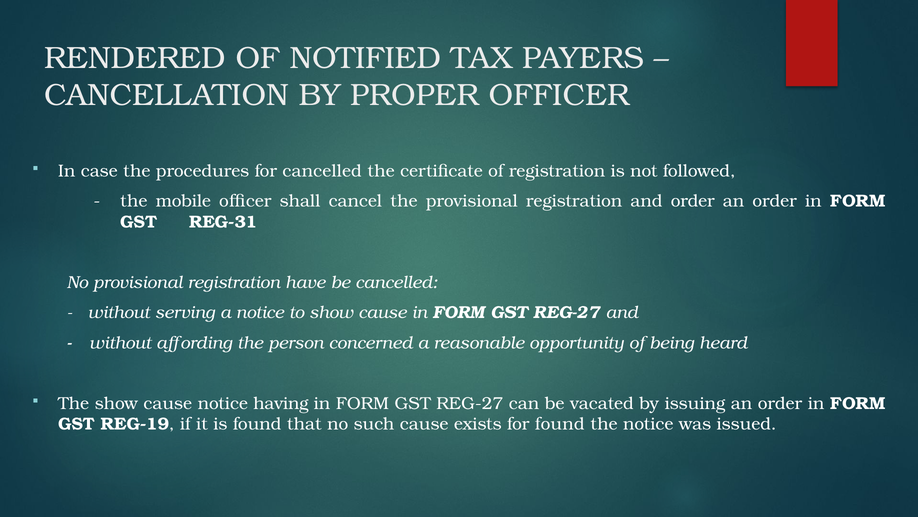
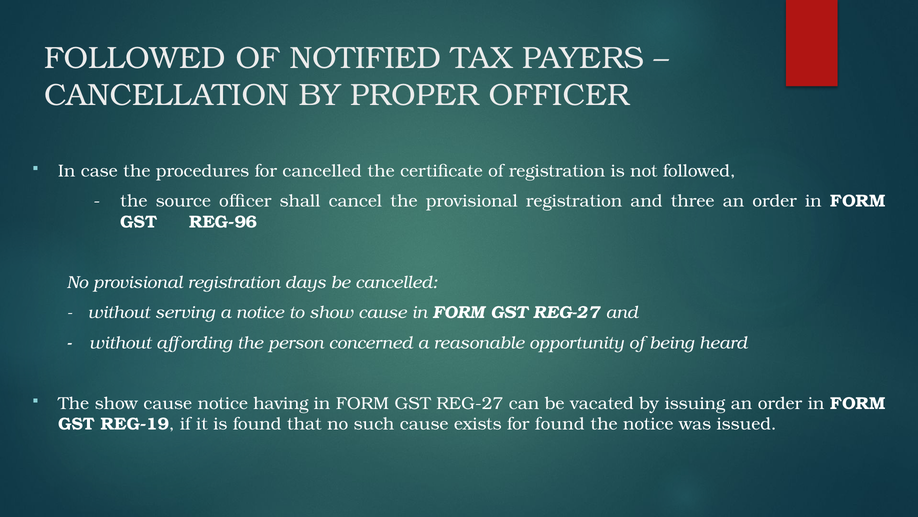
RENDERED at (135, 58): RENDERED -> FOLLOWED
mobile: mobile -> source
and order: order -> three
REG-31: REG-31 -> REG-96
have: have -> days
